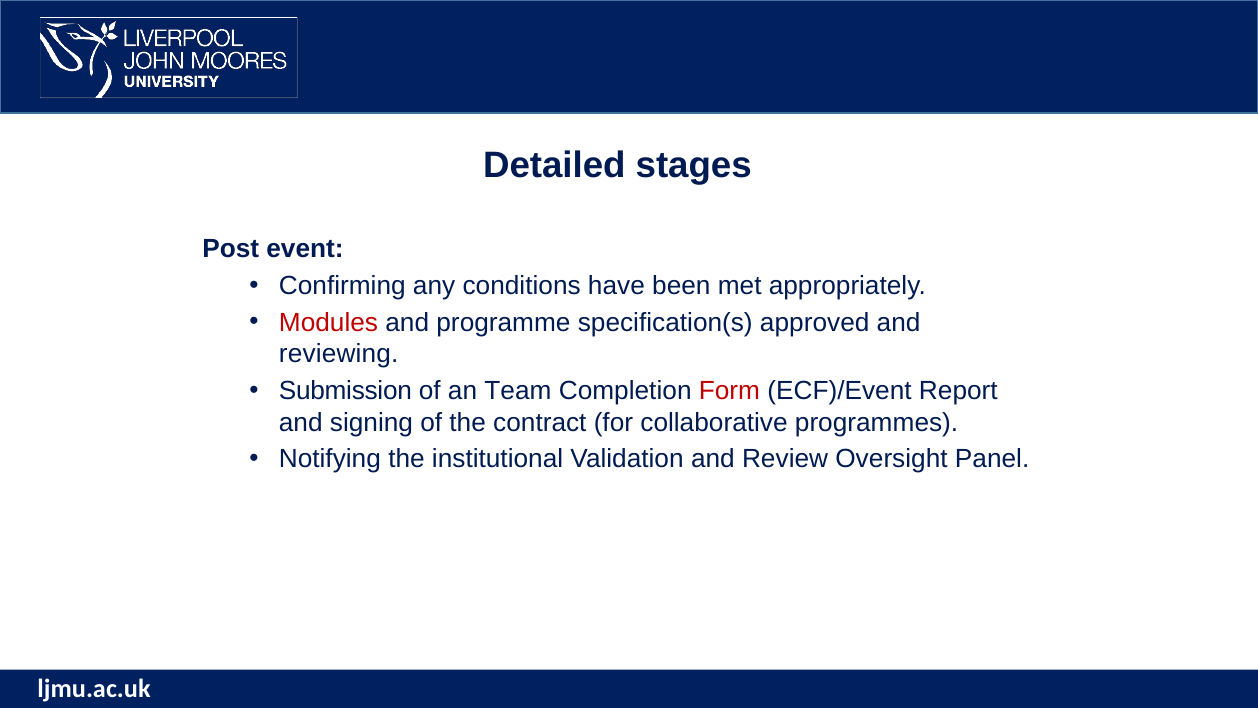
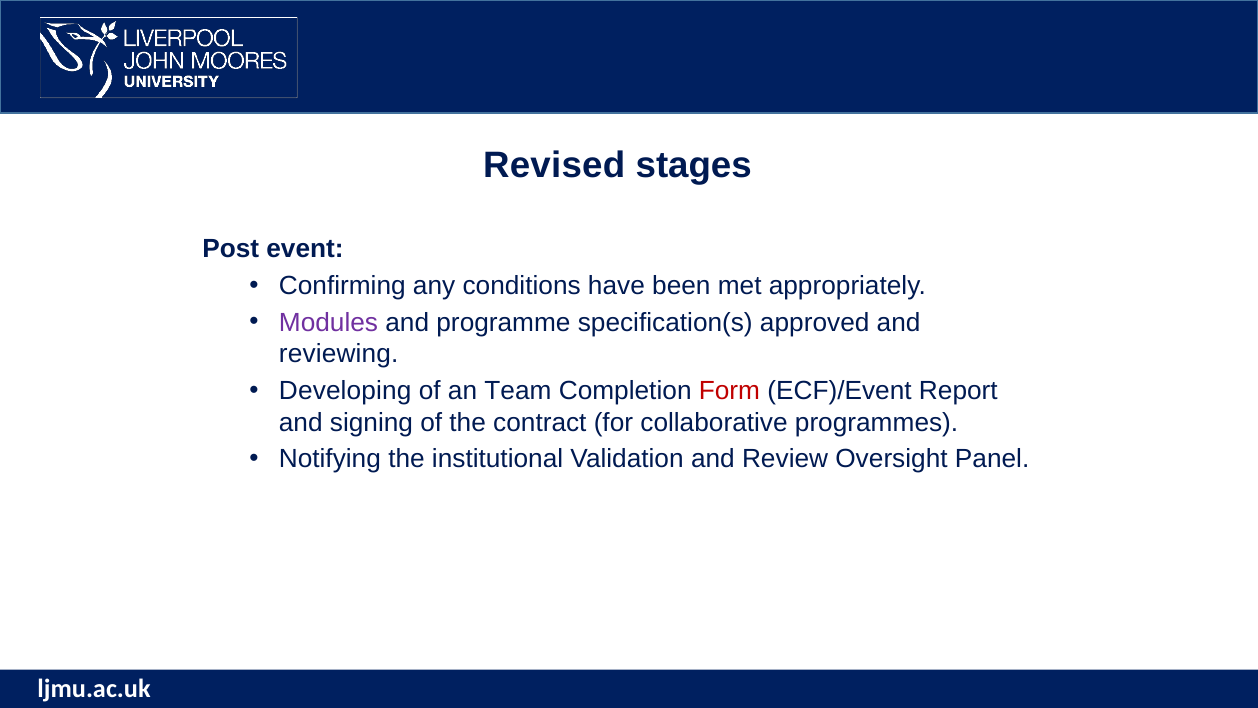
Detailed: Detailed -> Revised
Modules colour: red -> purple
Submission: Submission -> Developing
